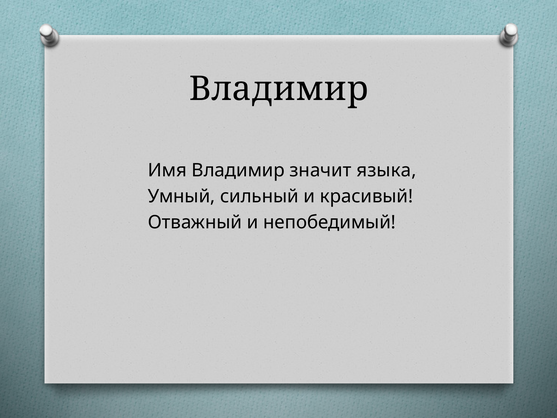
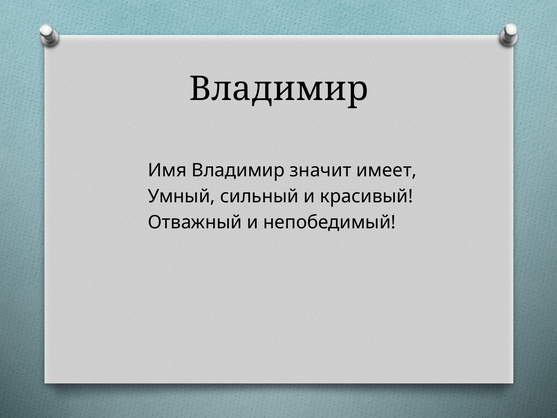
языка: языка -> имеет
